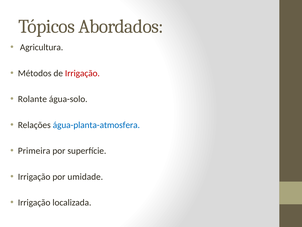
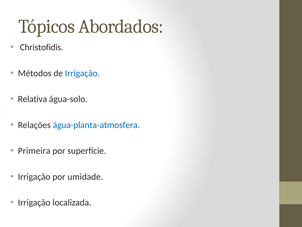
Agricultura: Agricultura -> Christofidis
Irrigação at (82, 73) colour: red -> blue
Rolante: Rolante -> Relativa
